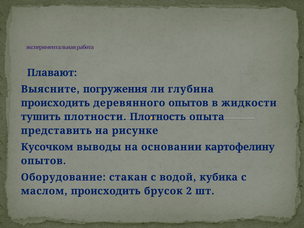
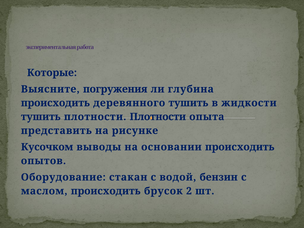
Плавают: Плавают -> Которые
деревянного опытов: опытов -> тушить
плотности Плотность: Плотность -> Плотности
основании картофелину: картофелину -> происходить
кубика: кубика -> бензин
